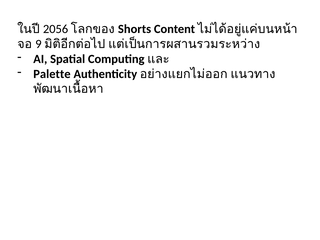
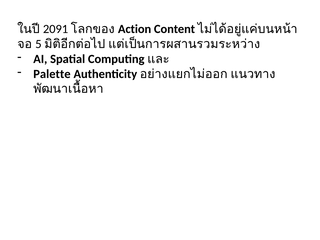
2056: 2056 -> 2091
Shorts: Shorts -> Action
9: 9 -> 5
